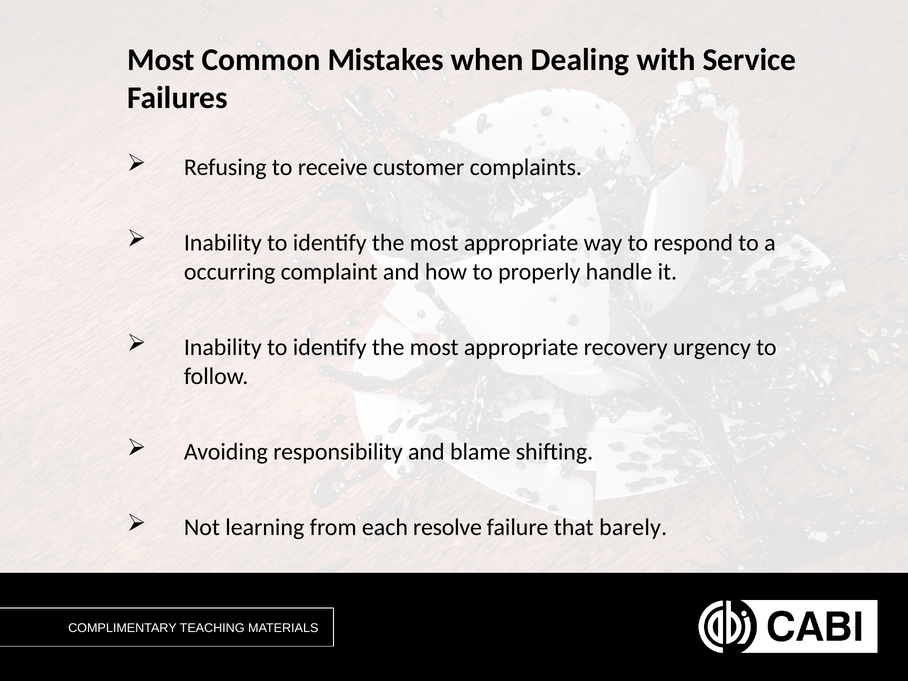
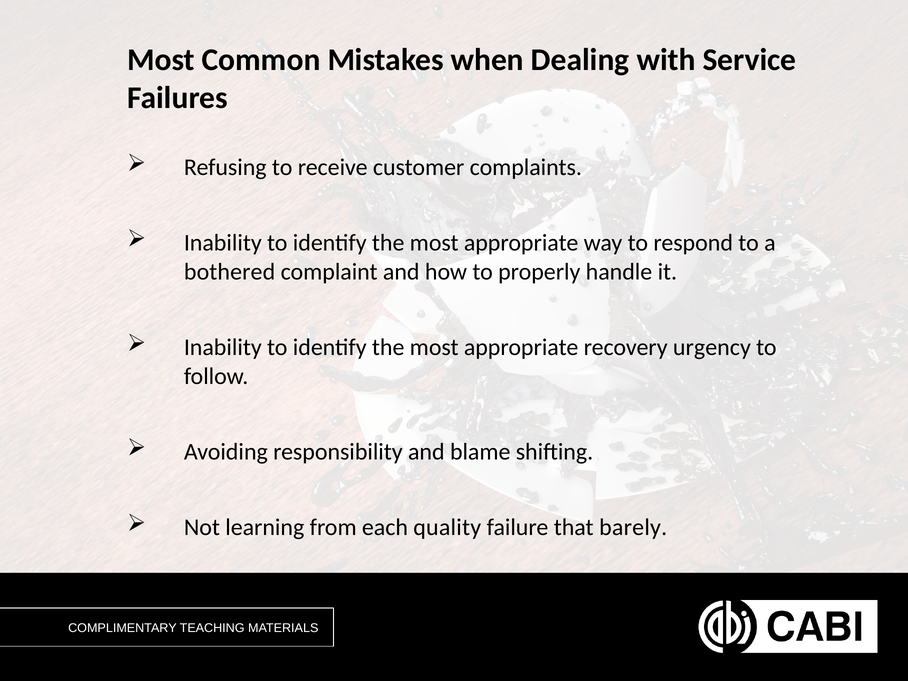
occurring: occurring -> bothered
resolve: resolve -> quality
